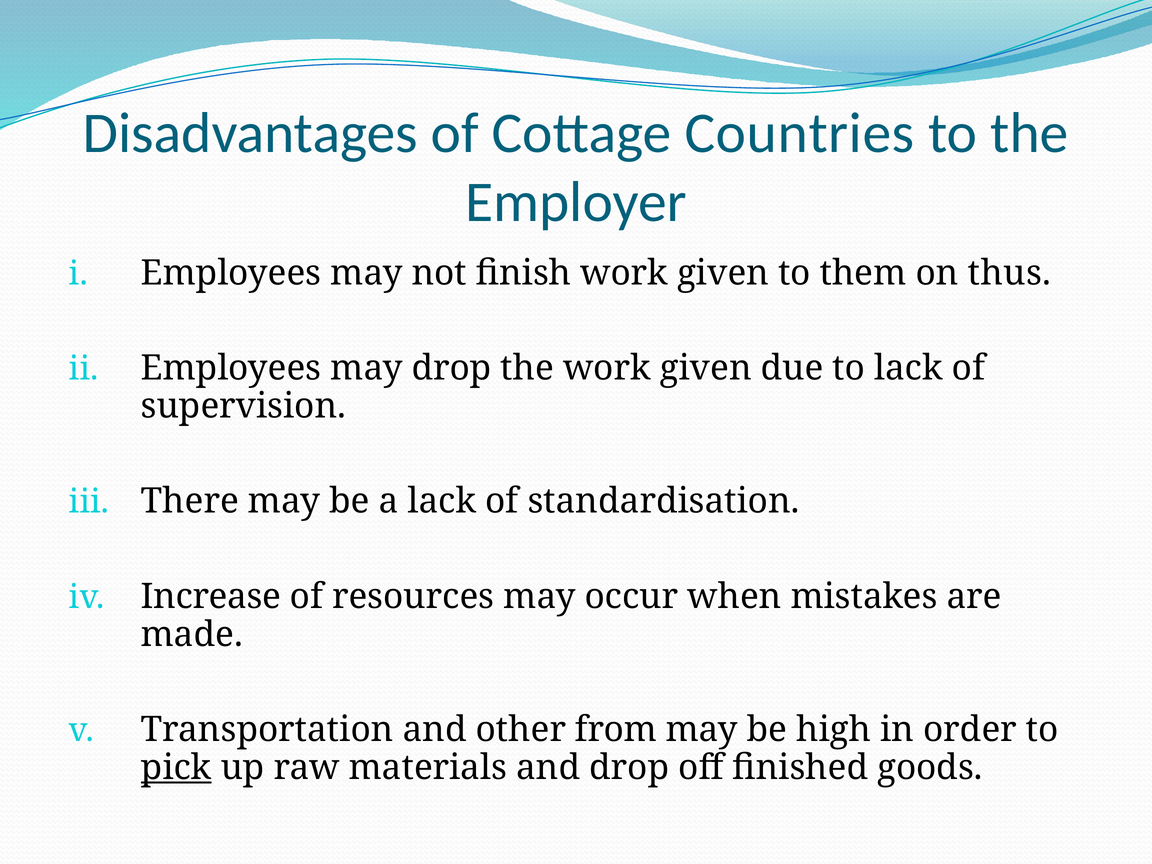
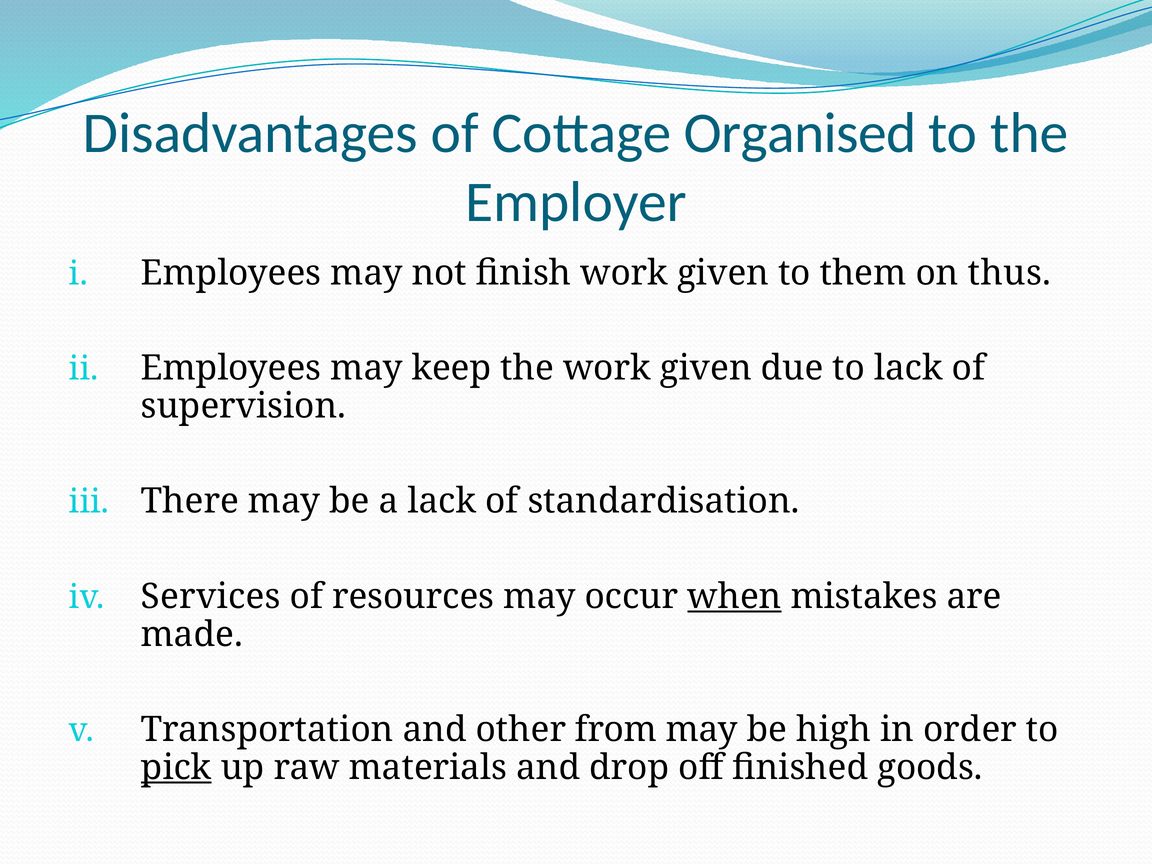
Countries: Countries -> Organised
may drop: drop -> keep
Increase: Increase -> Services
when underline: none -> present
